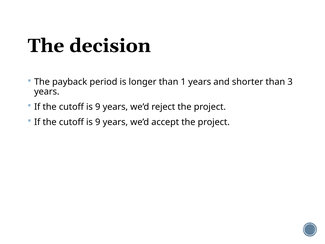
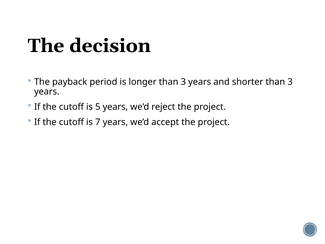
longer than 1: 1 -> 3
9 at (98, 107): 9 -> 5
9 at (98, 122): 9 -> 7
